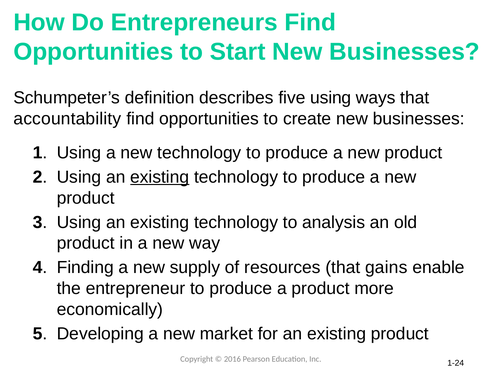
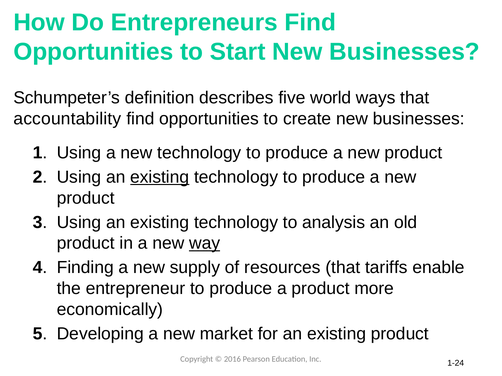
five using: using -> world
way underline: none -> present
gains: gains -> tariffs
